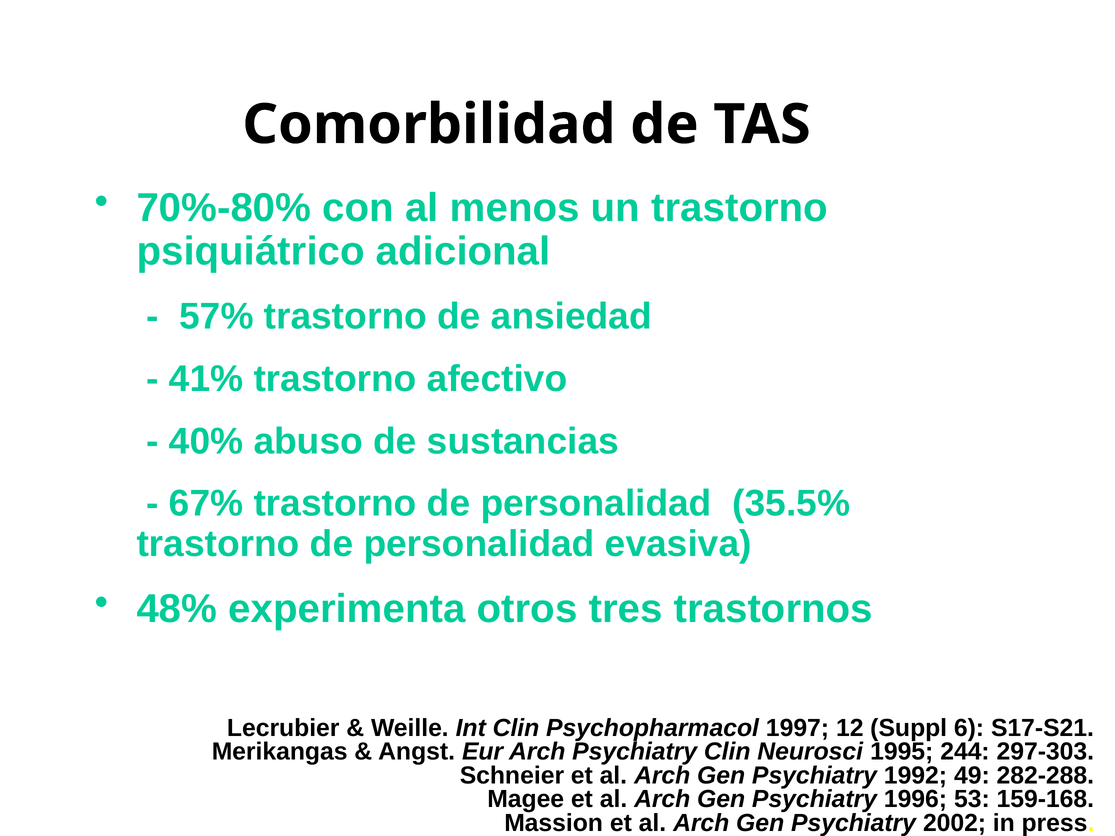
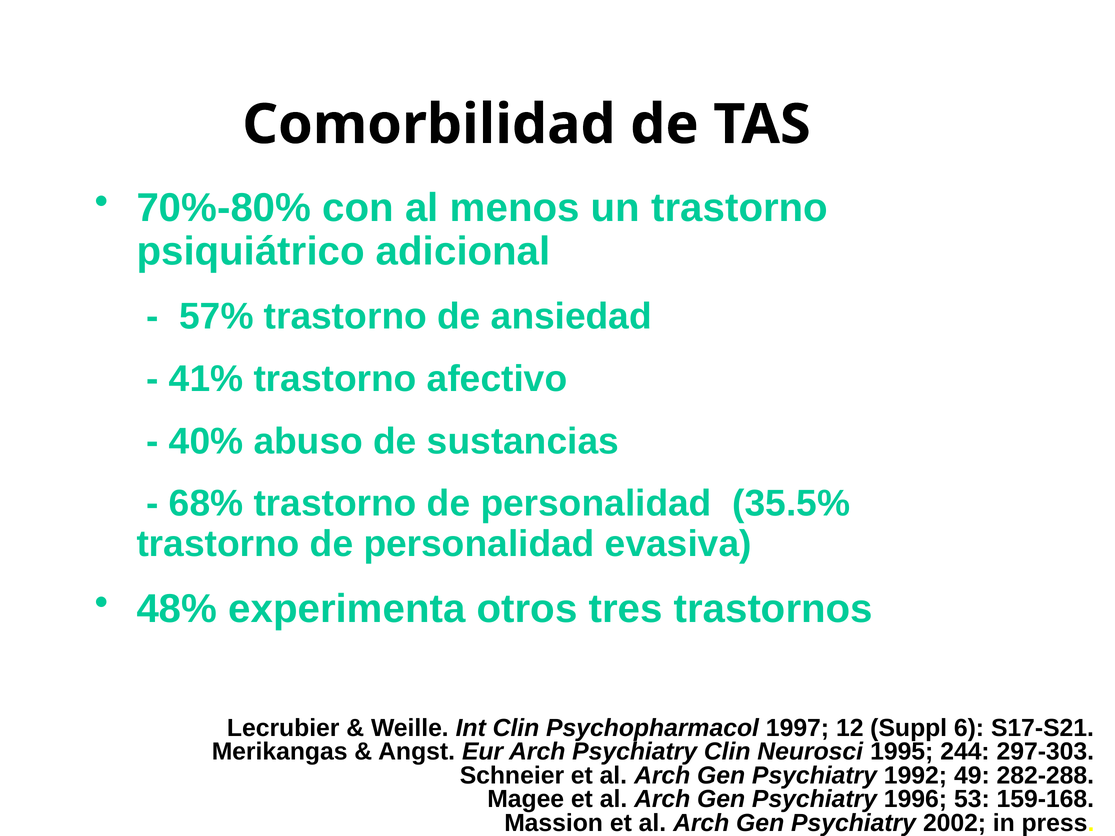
67%: 67% -> 68%
